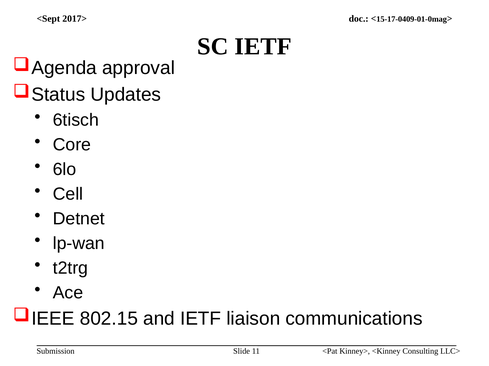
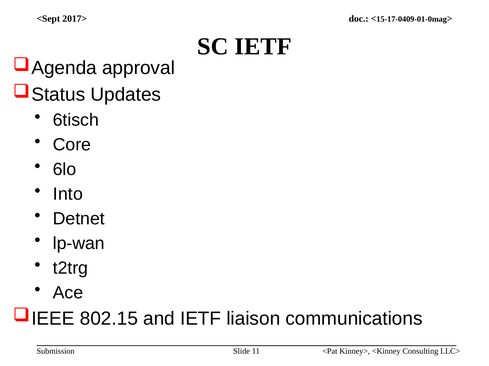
Cell: Cell -> Into
